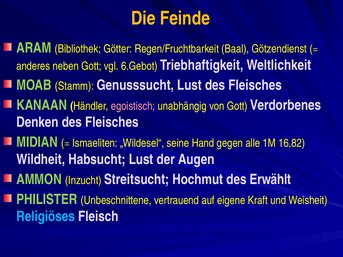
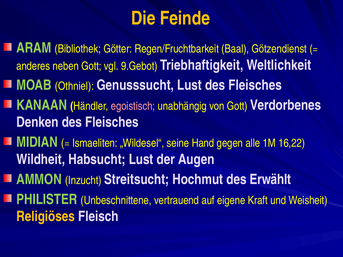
6.Gebot: 6.Gebot -> 9.Gebot
Stamm: Stamm -> Othniel
16,82: 16,82 -> 16,22
Religiöses colour: light blue -> yellow
